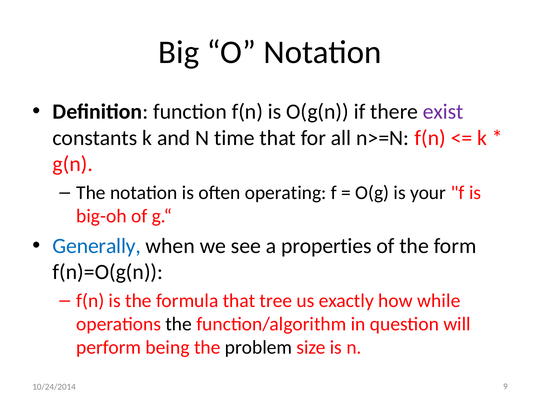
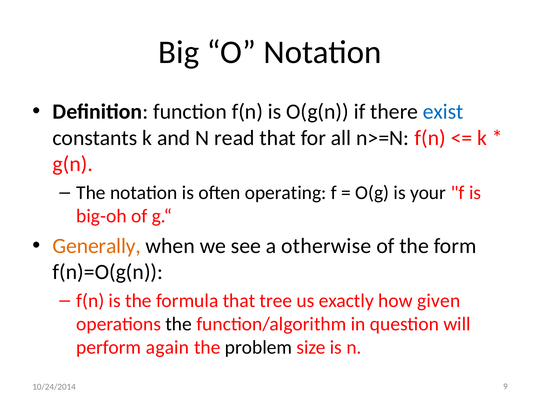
exist colour: purple -> blue
time: time -> read
Generally colour: blue -> orange
properties: properties -> otherwise
while: while -> given
being: being -> again
